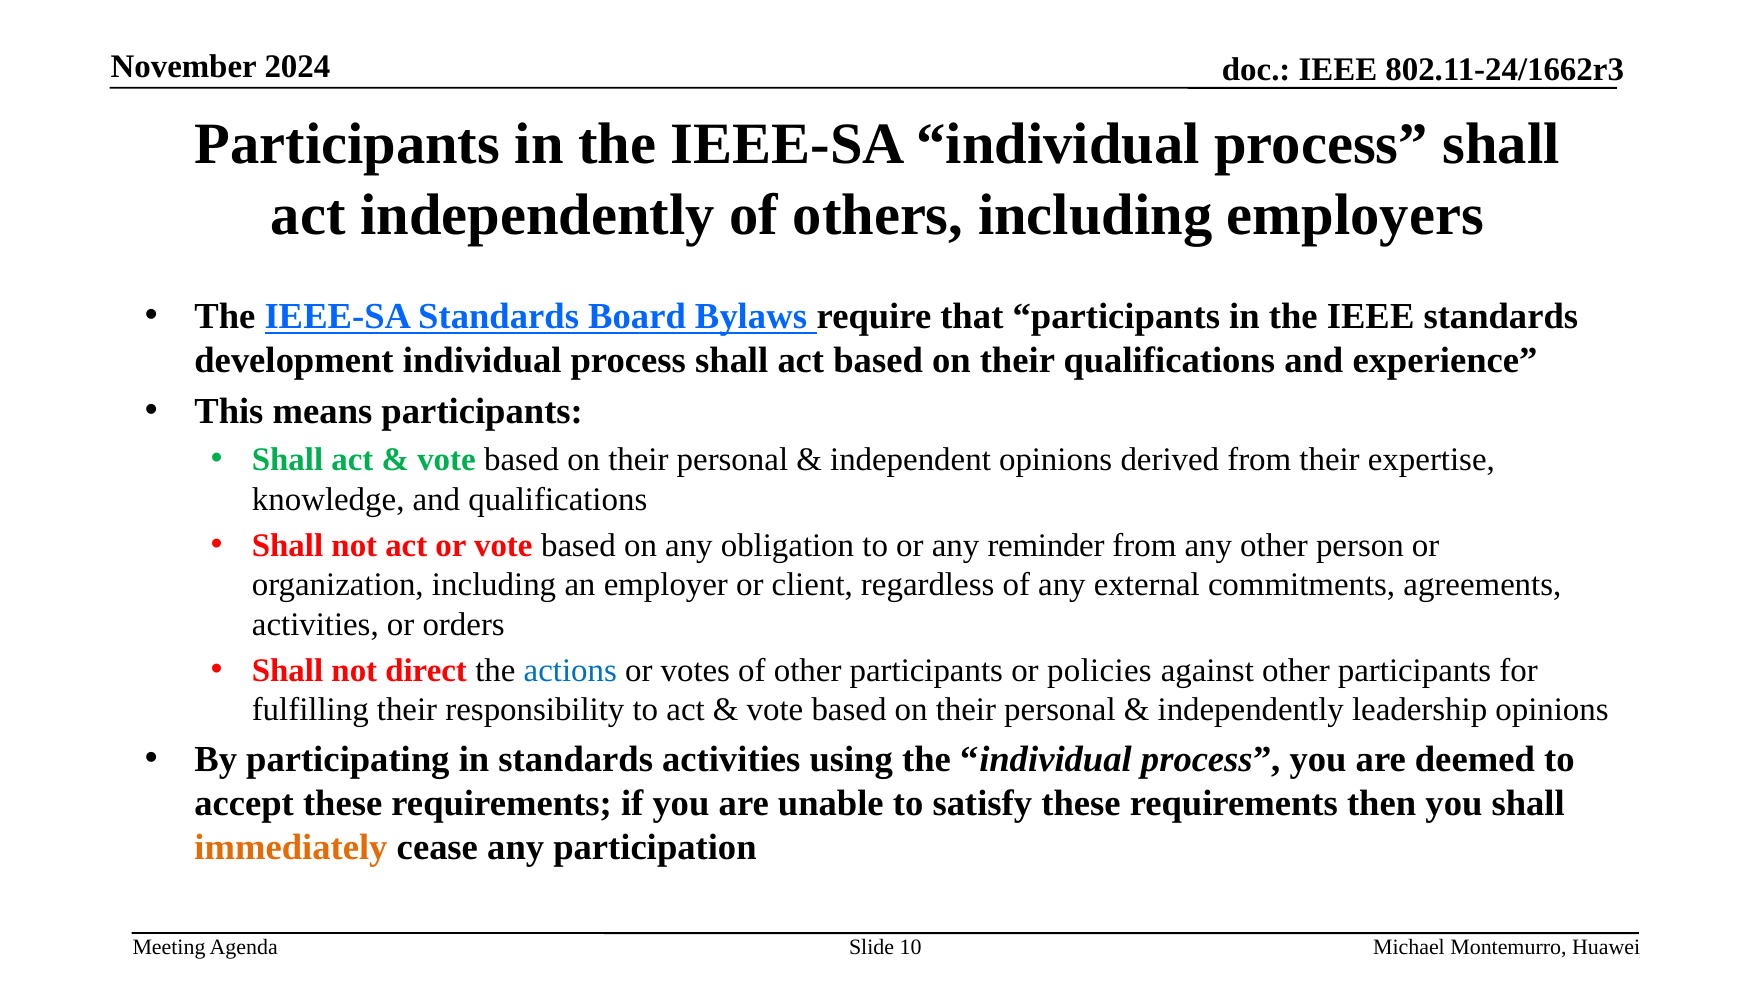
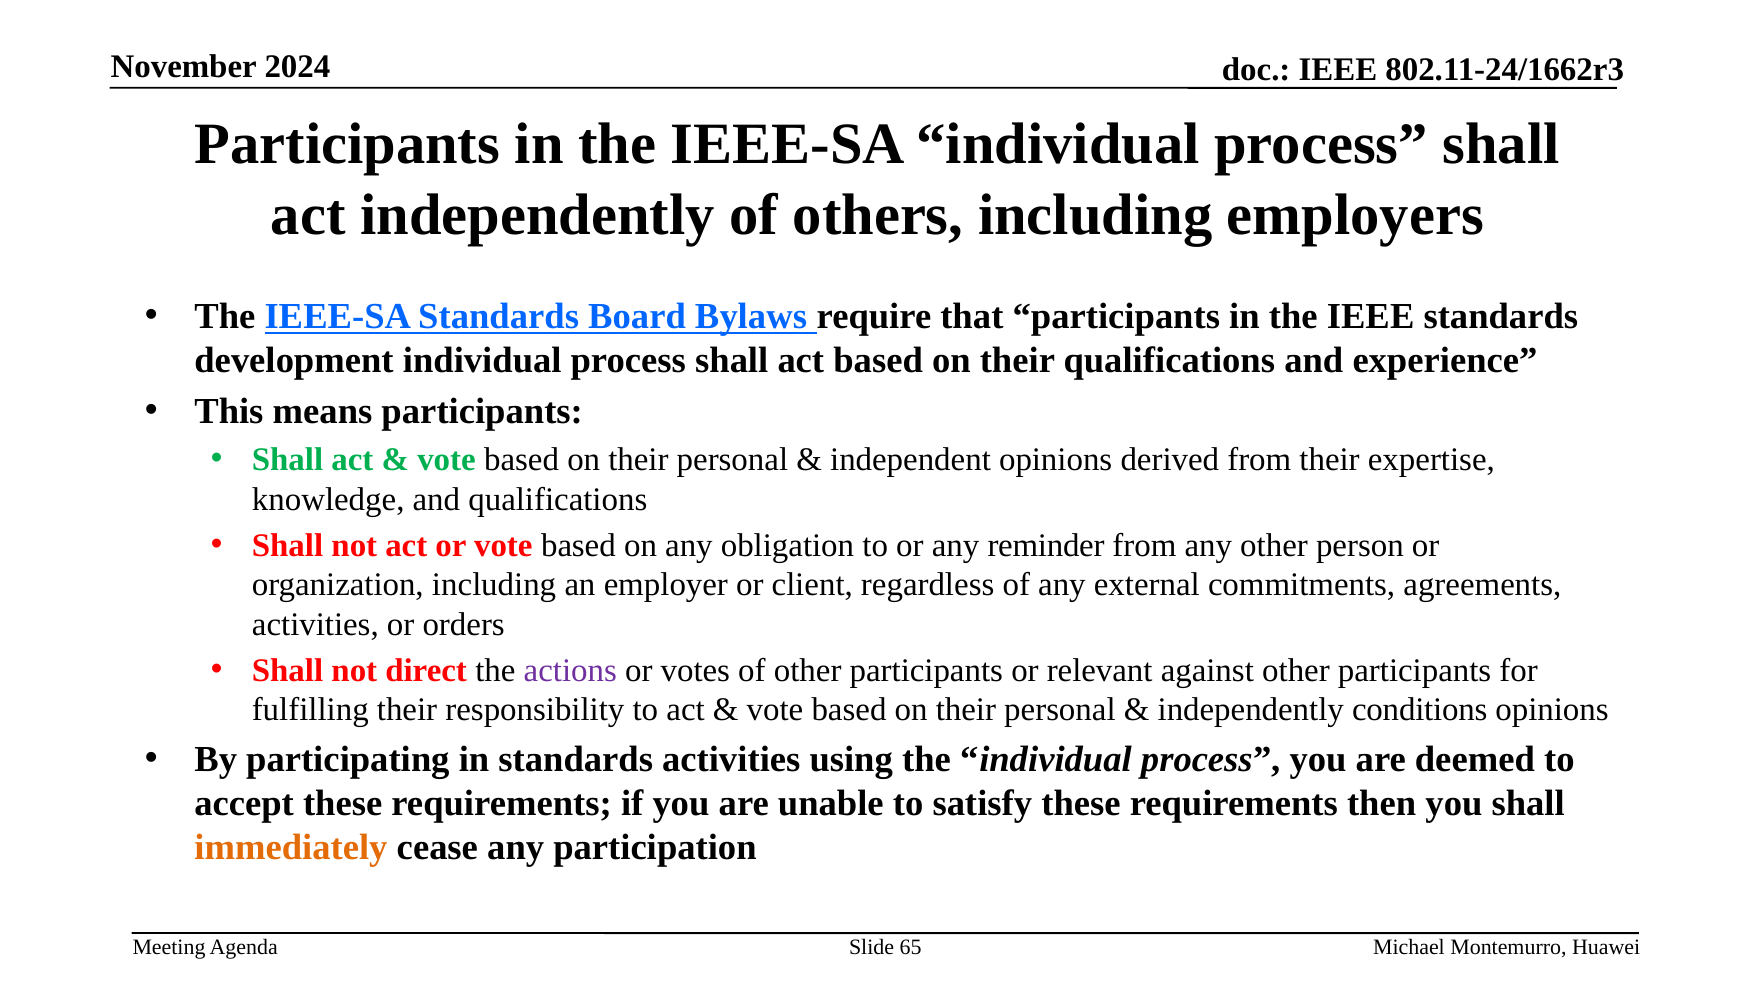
actions colour: blue -> purple
policies: policies -> relevant
leadership: leadership -> conditions
10: 10 -> 65
